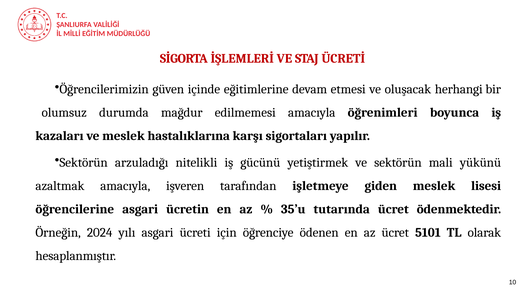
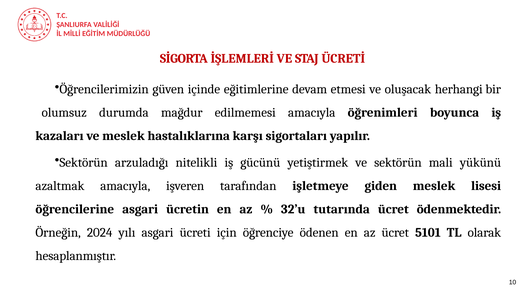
35’u: 35’u -> 32’u
